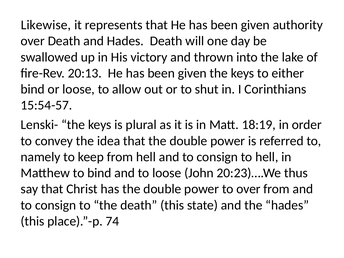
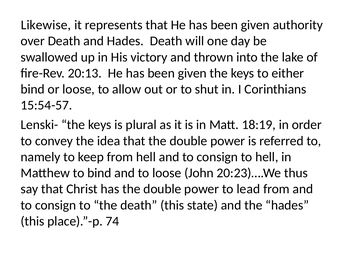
to over: over -> lead
